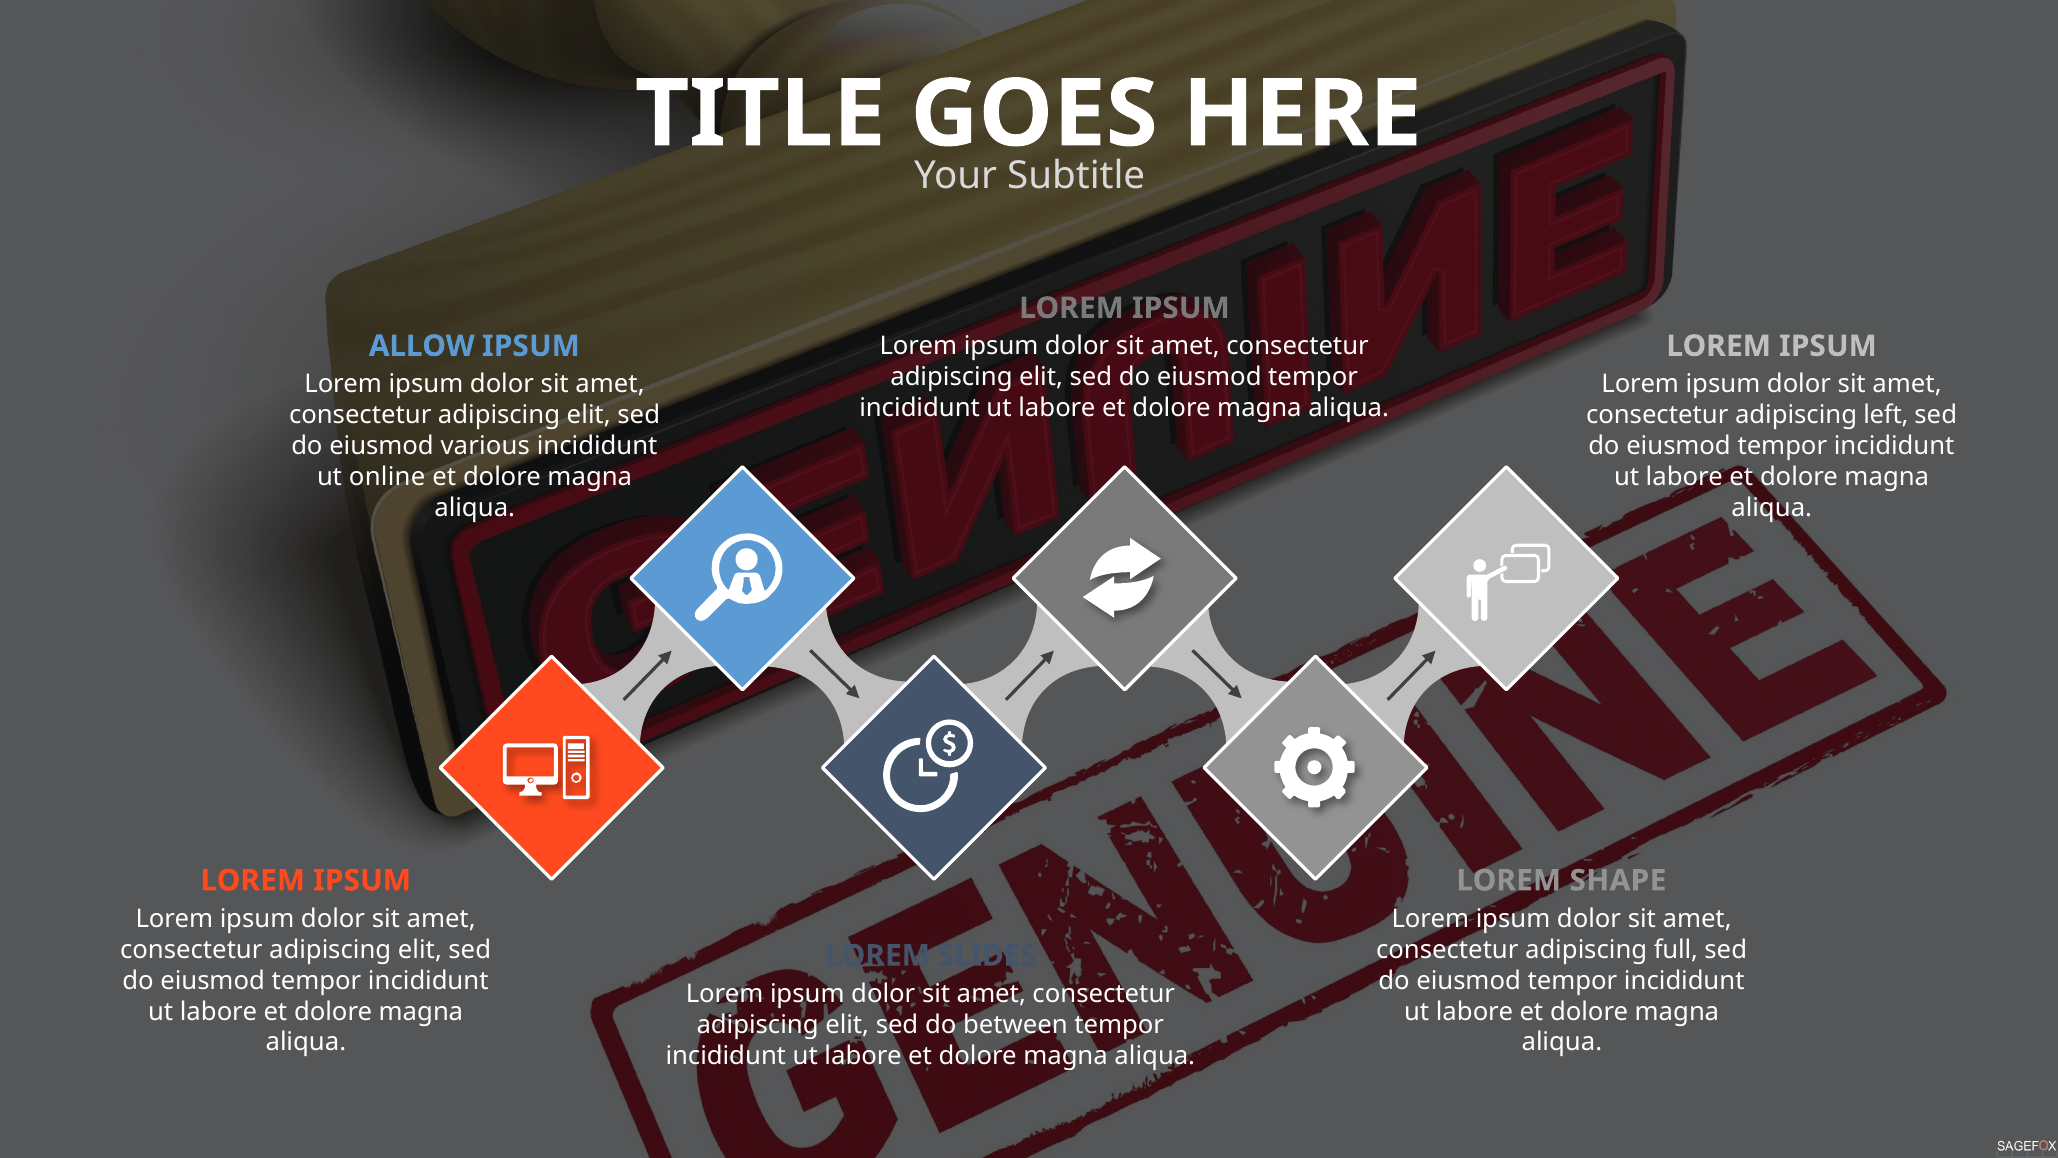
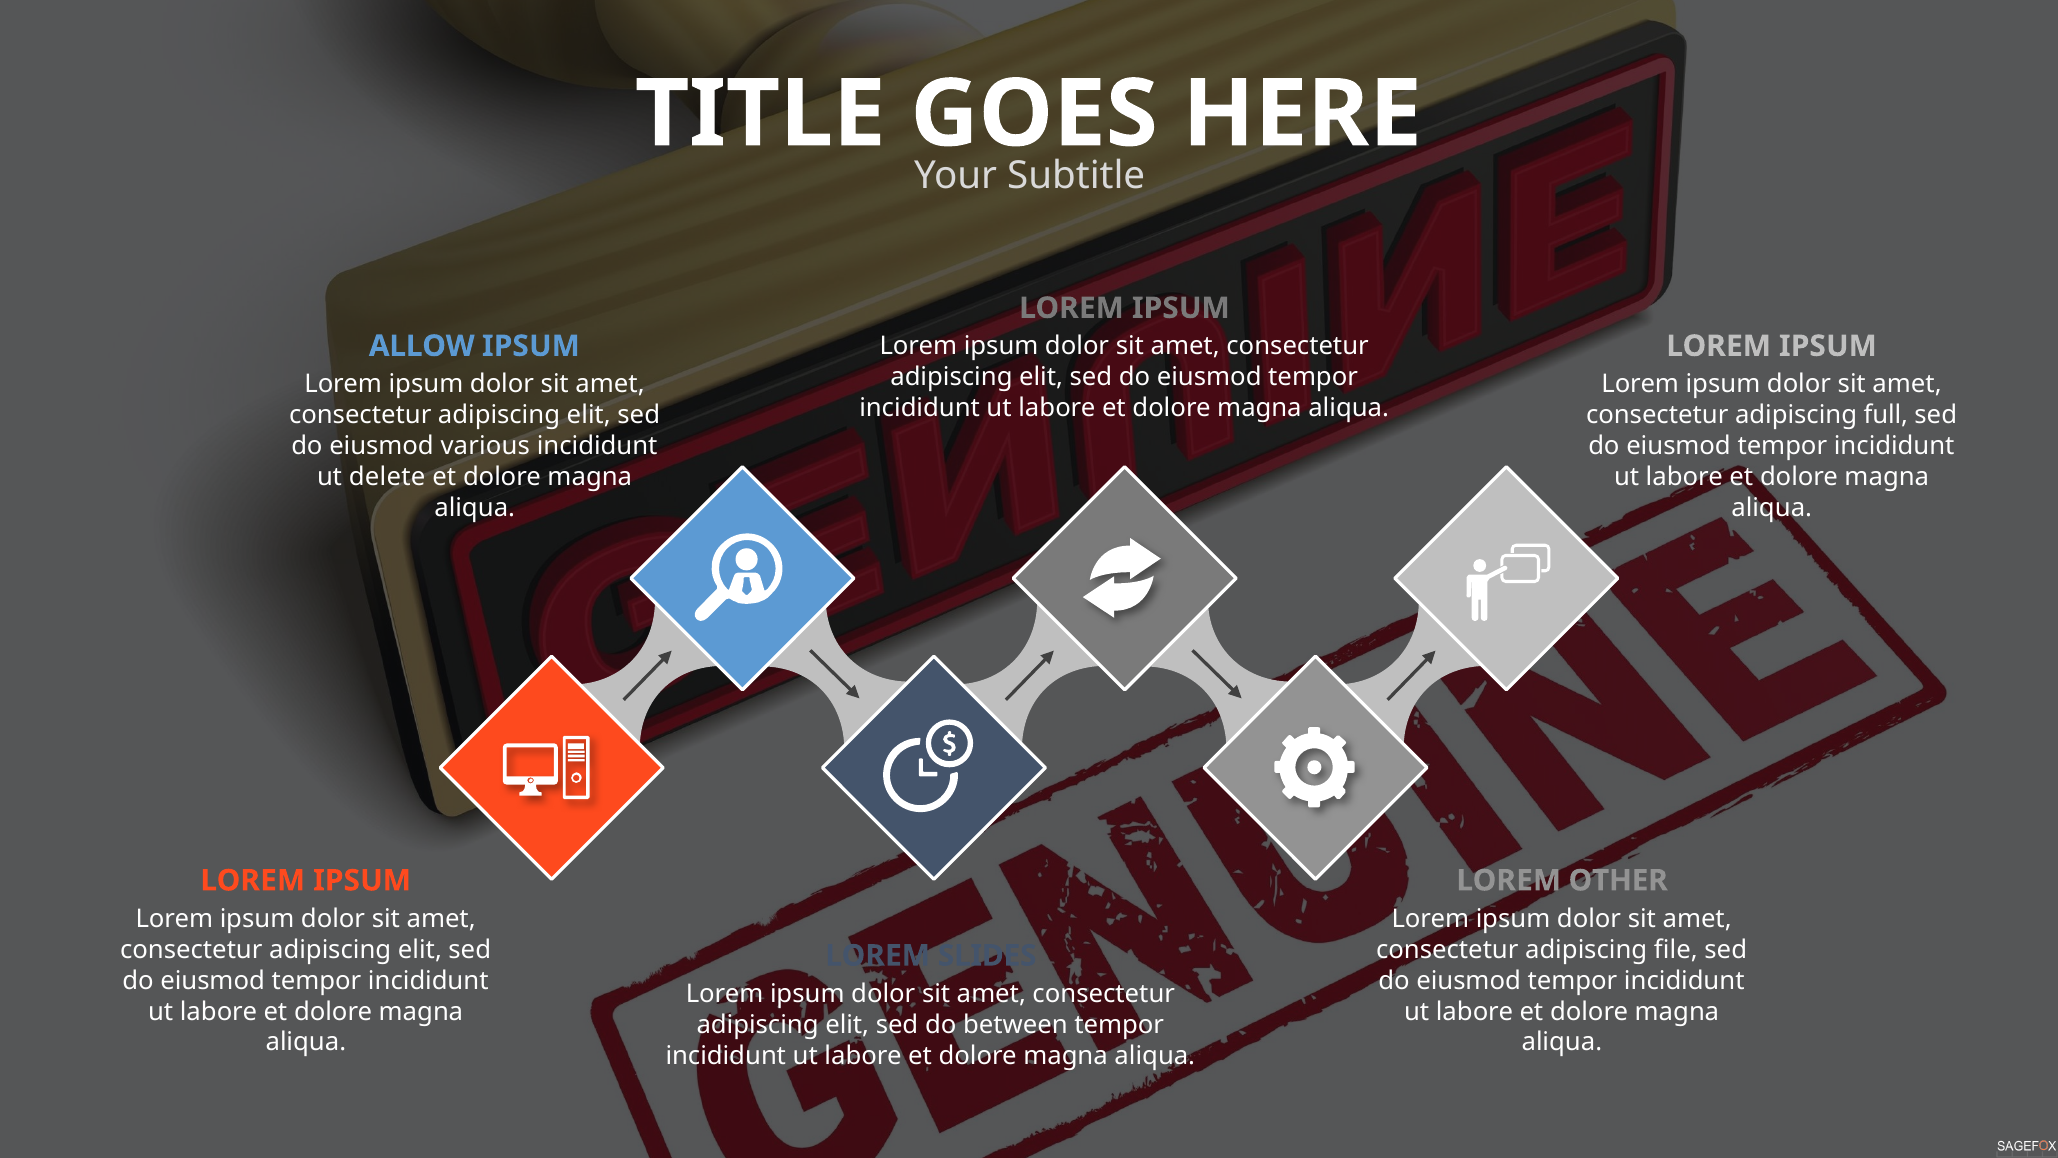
left: left -> full
online: online -> delete
SHAPE: SHAPE -> OTHER
full: full -> file
